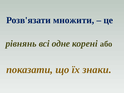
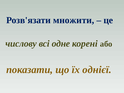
рівнянь: рівнянь -> числову
знаки: знаки -> однієї
